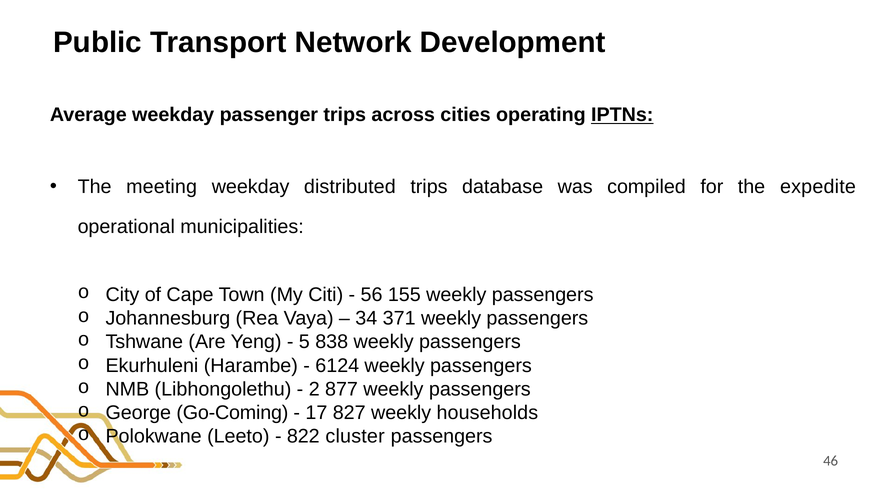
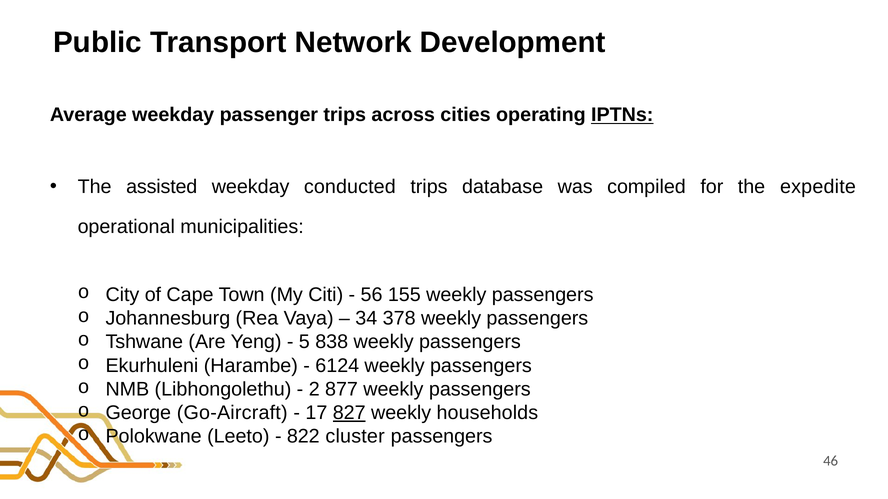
meeting: meeting -> assisted
distributed: distributed -> conducted
371: 371 -> 378
Go-Coming: Go-Coming -> Go-Aircraft
827 underline: none -> present
